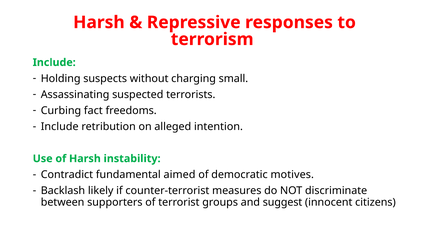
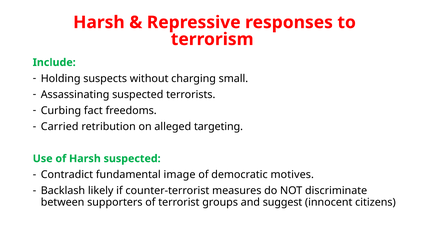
Include at (60, 127): Include -> Carried
intention: intention -> targeting
Harsh instability: instability -> suspected
aimed: aimed -> image
